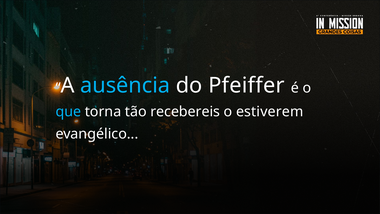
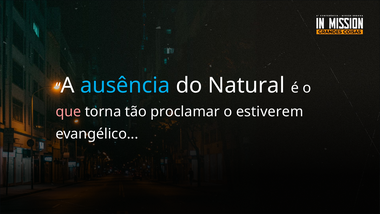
Pfeiffer: Pfeiffer -> Natural
que colour: light blue -> pink
recebereis: recebereis -> proclamar
